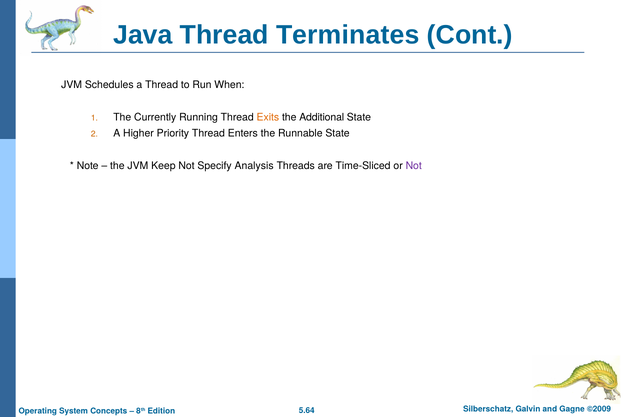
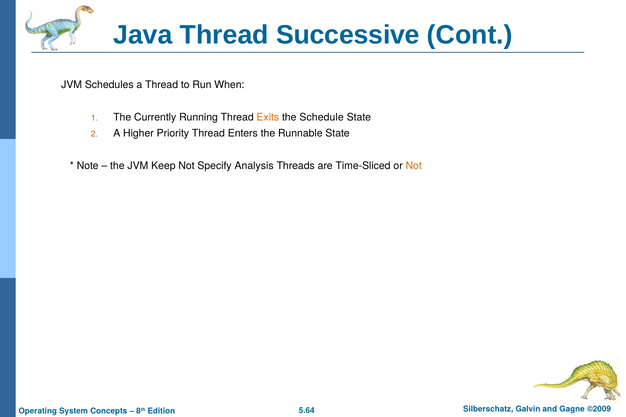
Terminates: Terminates -> Successive
Additional: Additional -> Schedule
Not at (414, 166) colour: purple -> orange
